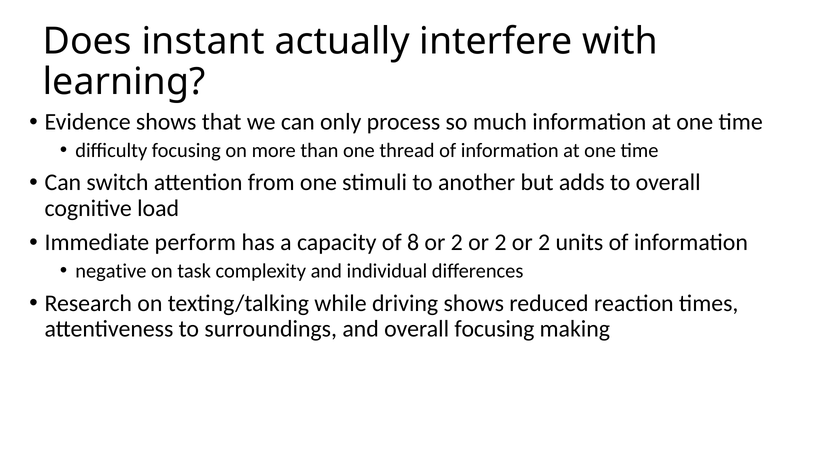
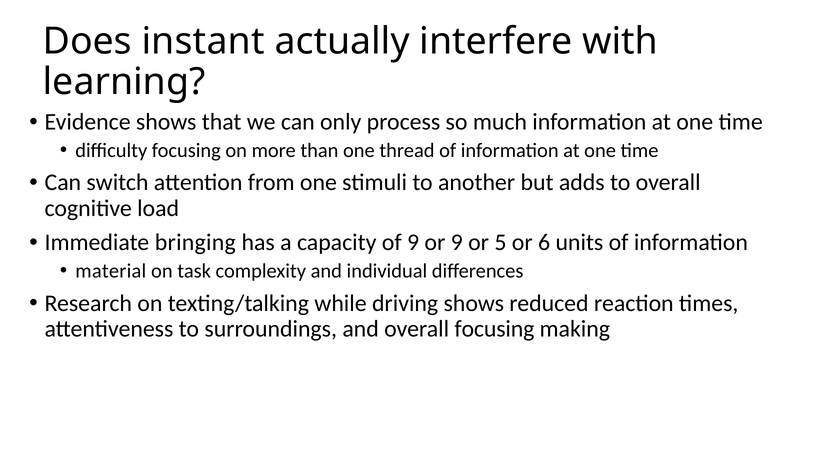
perform: perform -> bringing
of 8: 8 -> 9
2 at (457, 243): 2 -> 9
2 at (500, 243): 2 -> 5
2 at (544, 243): 2 -> 6
negative: negative -> material
